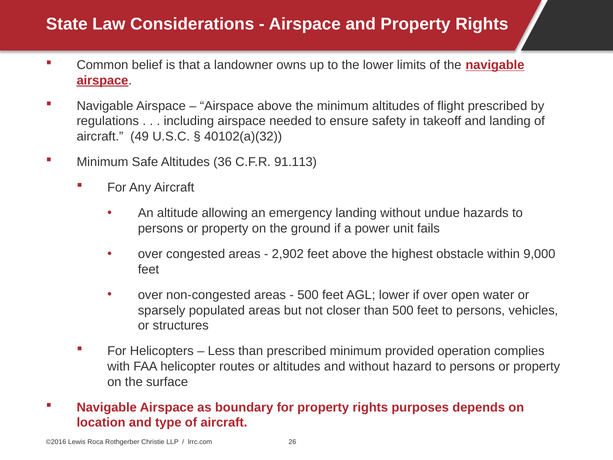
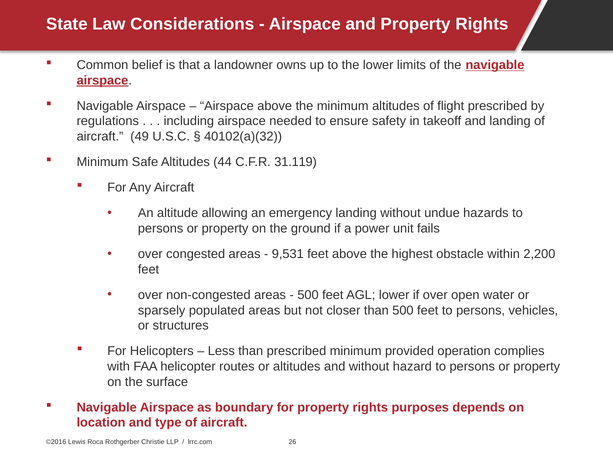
36: 36 -> 44
91.113: 91.113 -> 31.119
2,902: 2,902 -> 9,531
9,000: 9,000 -> 2,200
